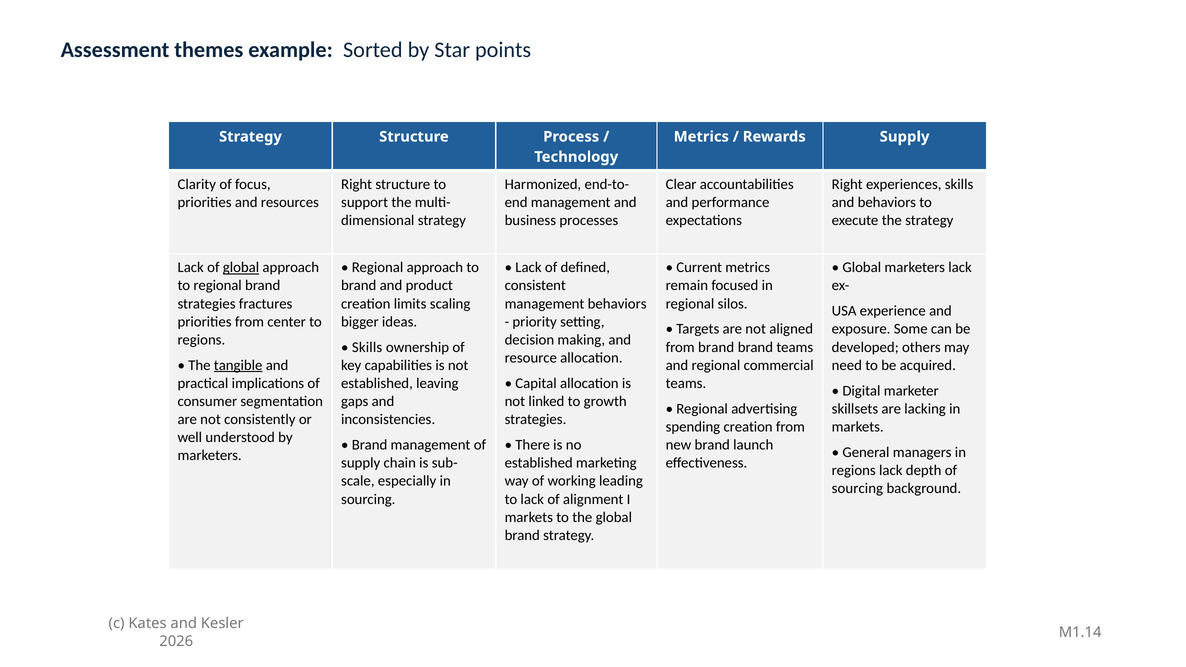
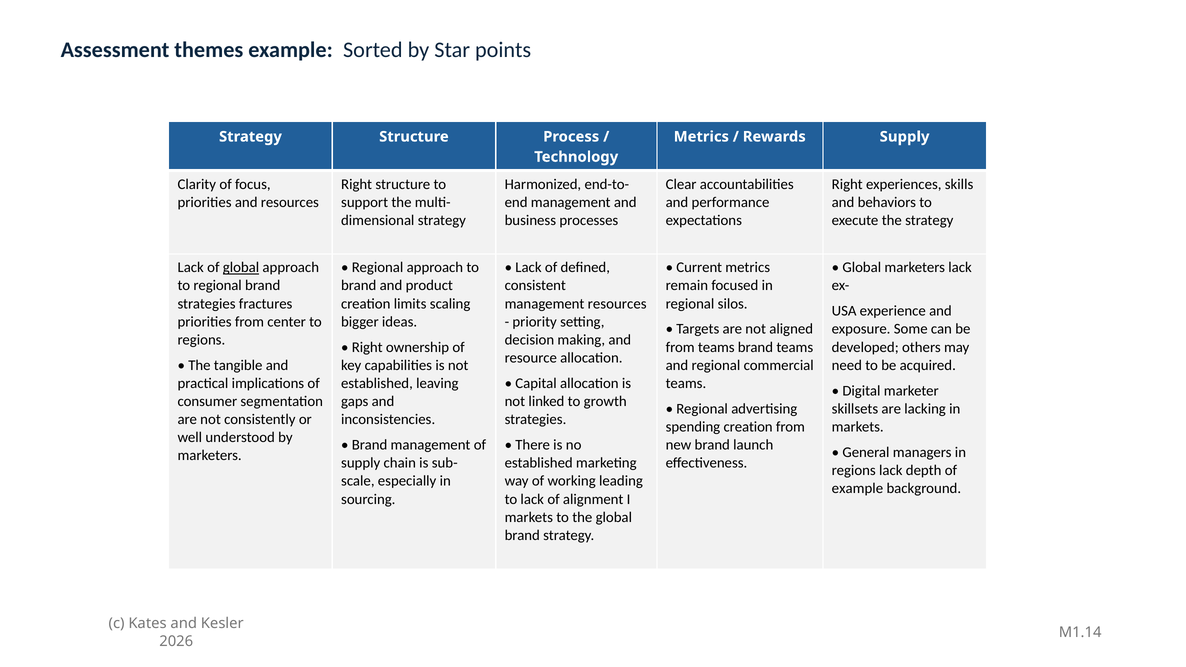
management behaviors: behaviors -> resources
Skills at (367, 347): Skills -> Right
from brand: brand -> teams
tangible underline: present -> none
sourcing at (857, 489): sourcing -> example
